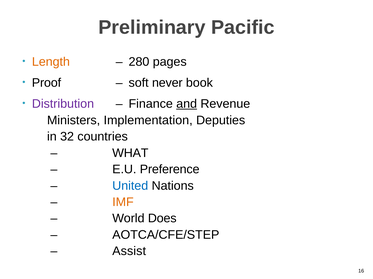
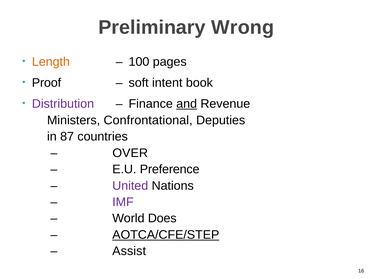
Pacific: Pacific -> Wrong
280: 280 -> 100
never: never -> intent
Implementation: Implementation -> Confrontational
32: 32 -> 87
WHAT: WHAT -> OVER
United colour: blue -> purple
IMF colour: orange -> purple
AOTCA/CFE/STEP underline: none -> present
